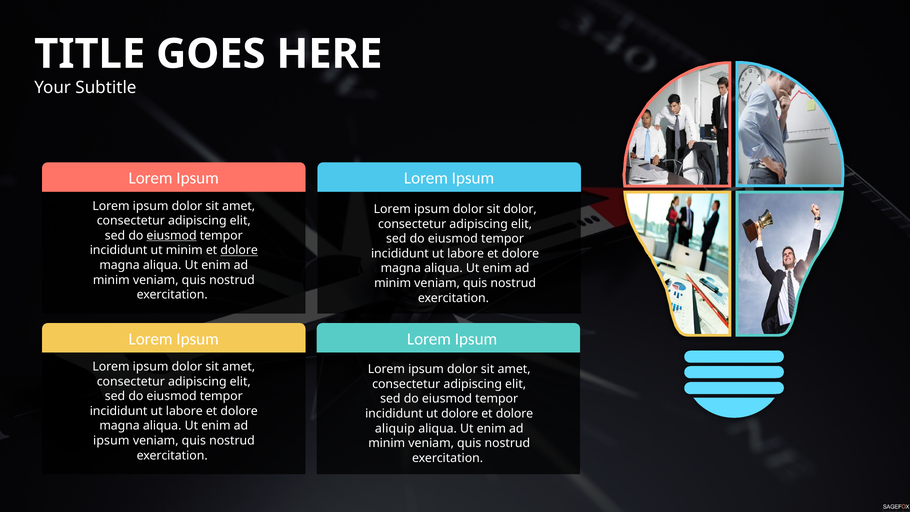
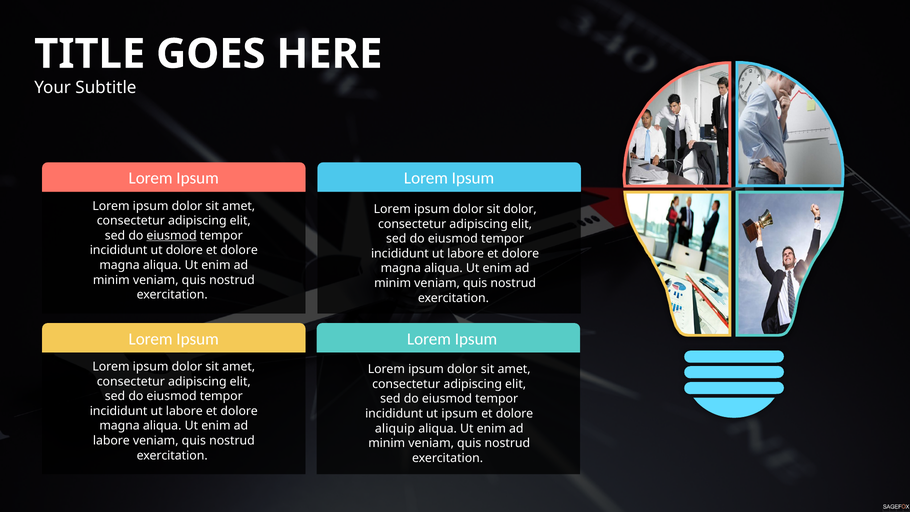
ut minim: minim -> dolore
dolore at (239, 250) underline: present -> none
ut dolore: dolore -> ipsum
ipsum at (111, 441): ipsum -> labore
